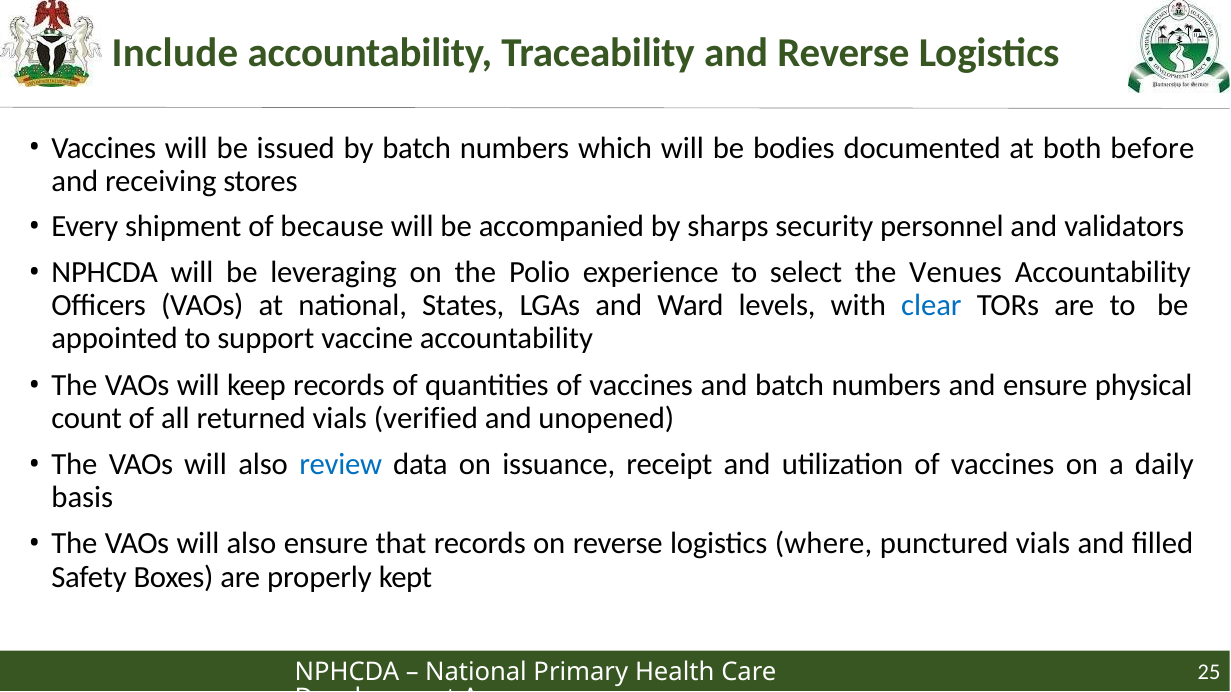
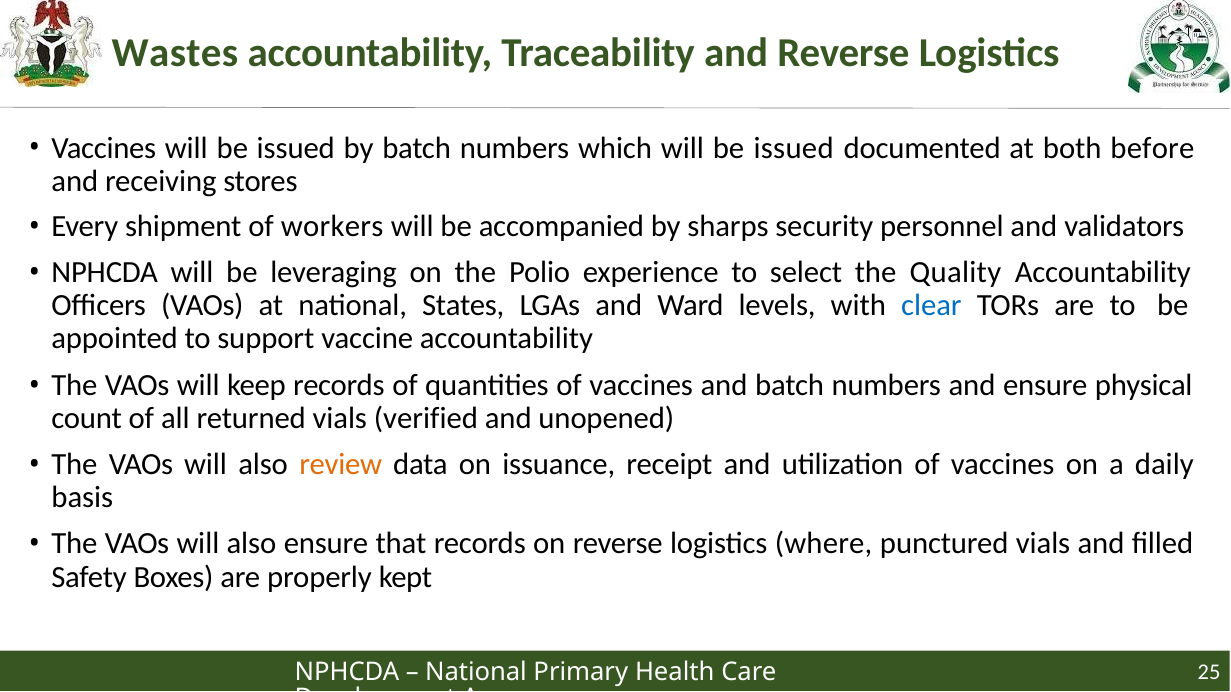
Include: Include -> Wastes
which will be bodies: bodies -> issued
because: because -> workers
Venues: Venues -> Quality
review colour: blue -> orange
